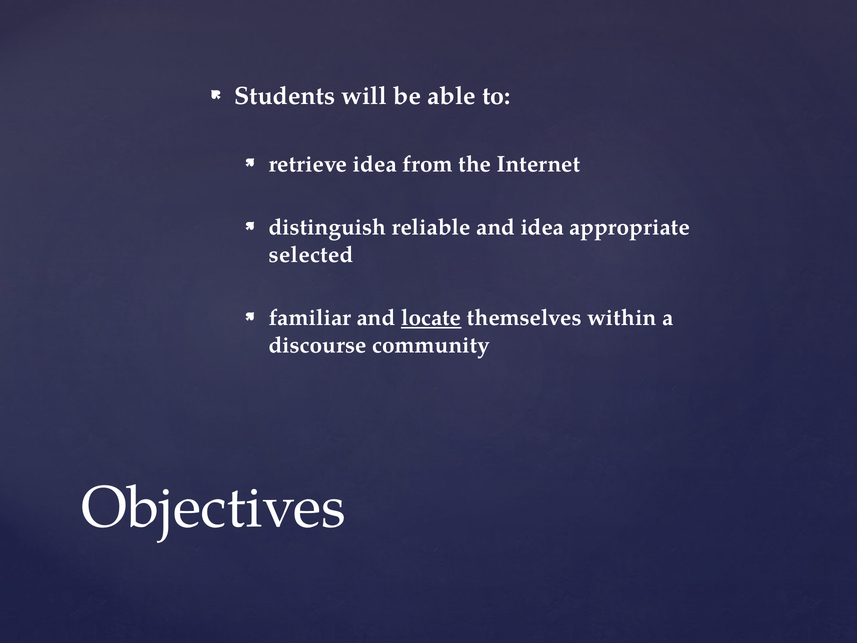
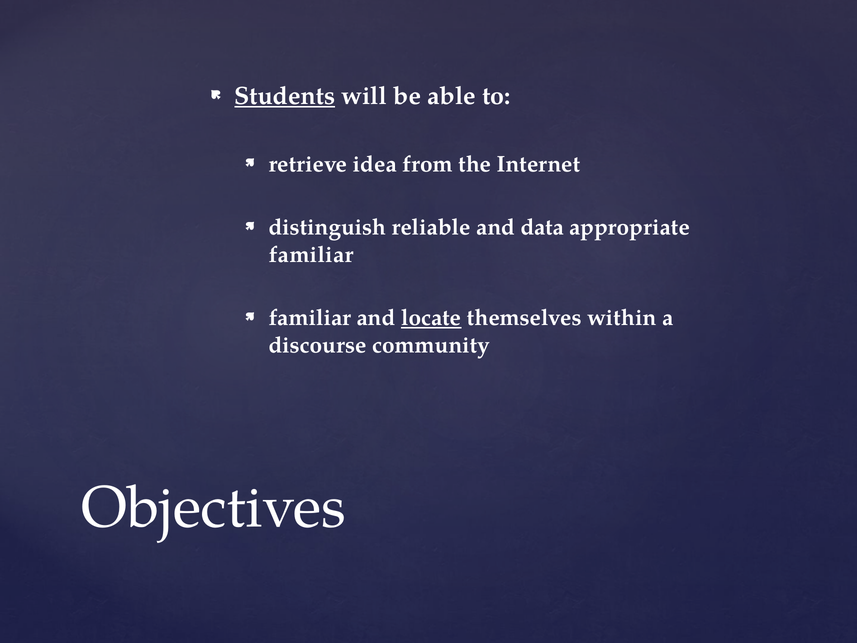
Students underline: none -> present
and idea: idea -> data
selected at (311, 254): selected -> familiar
